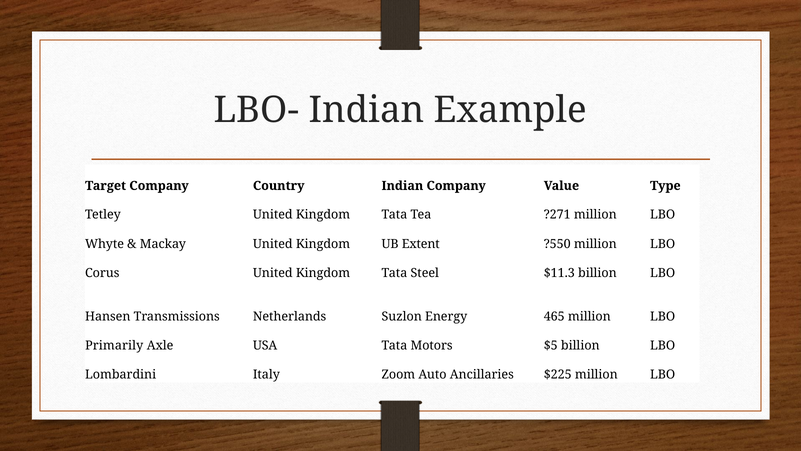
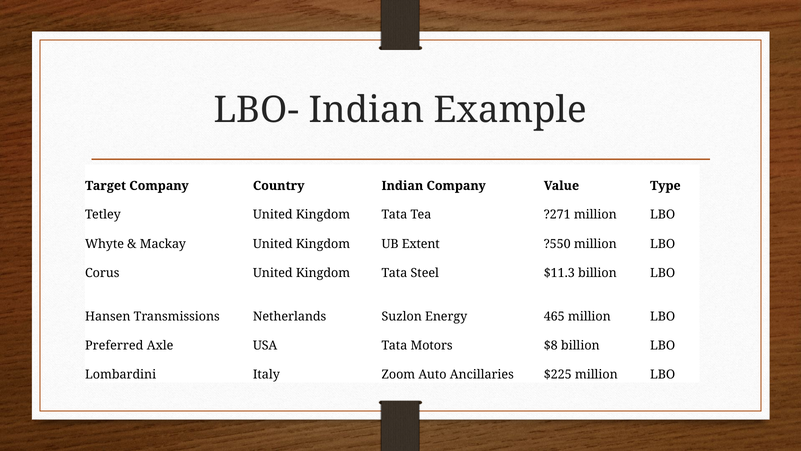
Primarily: Primarily -> Preferred
$5: $5 -> $8
